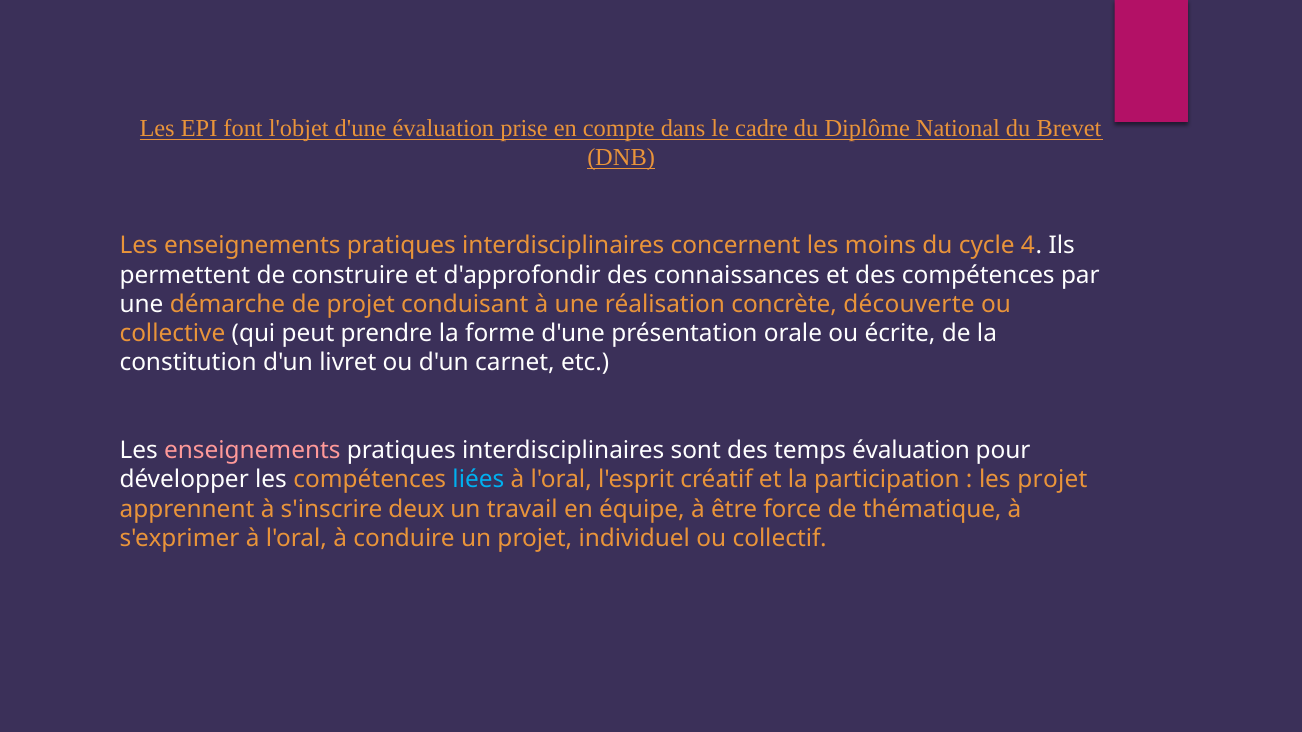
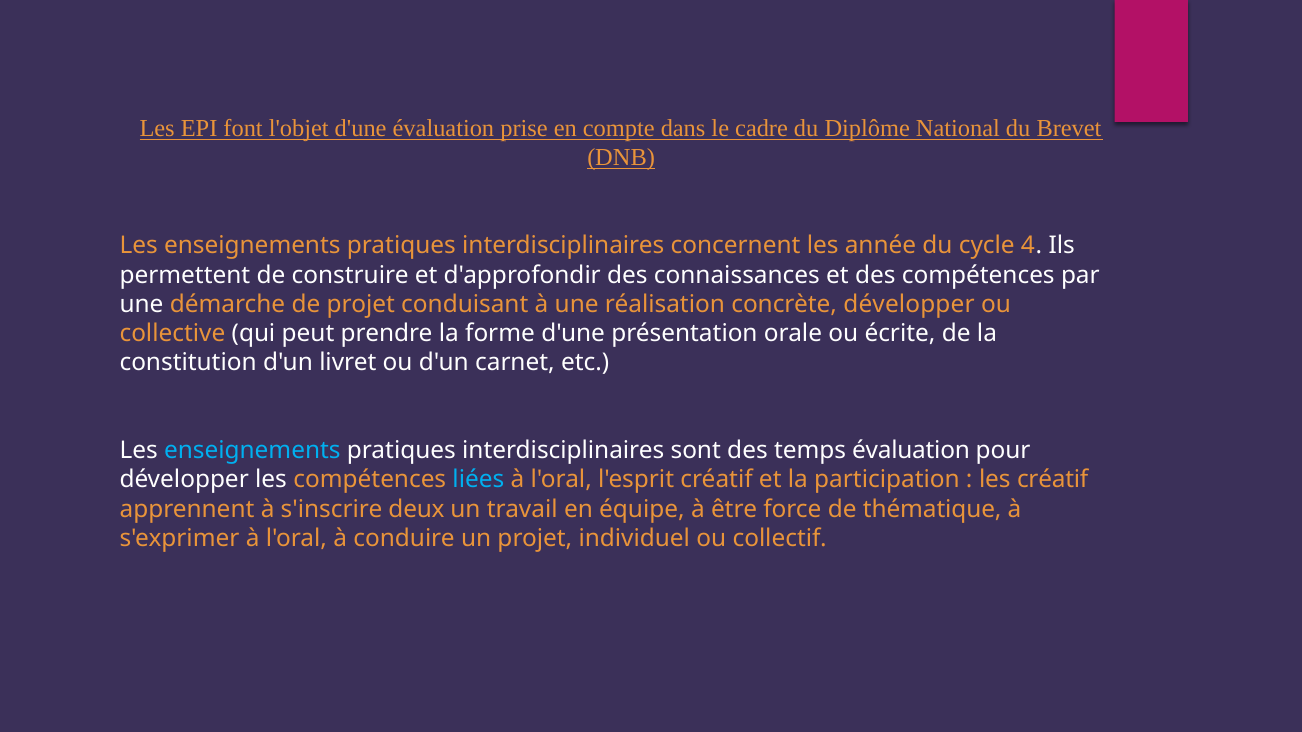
moins: moins -> année
concrète découverte: découverte -> développer
enseignements at (252, 451) colour: pink -> light blue
les projet: projet -> créatif
